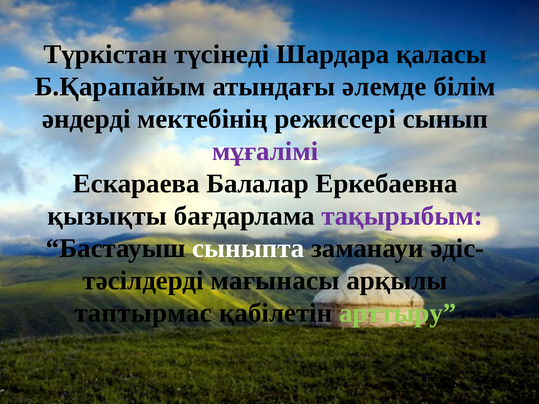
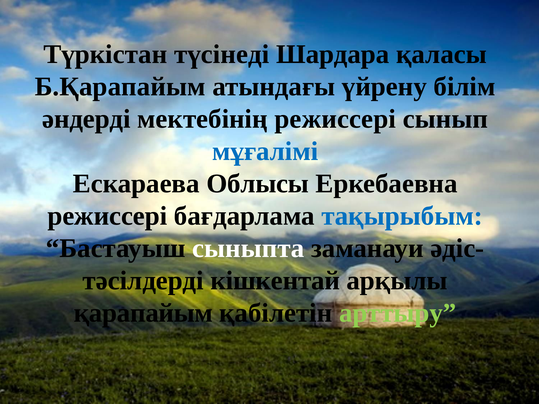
əлемде: əлемде -> үйрену
мұғалімі colour: purple -> blue
Балалар: Балалар -> Облысы
қызықты at (107, 216): қызықты -> режиссері
тақырыбым colour: purple -> blue
мағынасы: мағынасы -> кішкентай
таптырмас: таптырмас -> қарапайым
